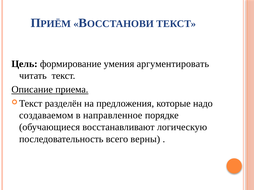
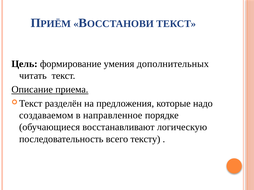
аргументировать: аргументировать -> дополнительных
верны: верны -> тексту
